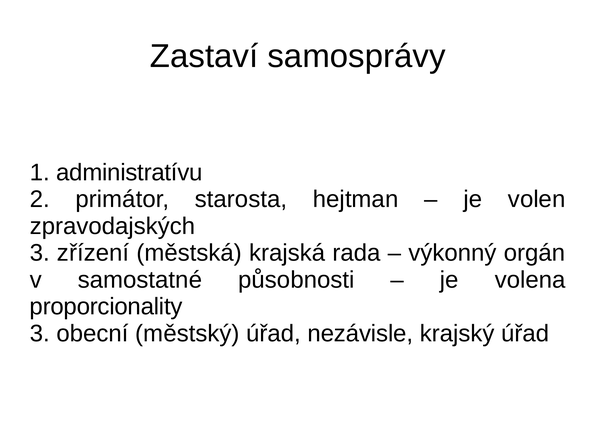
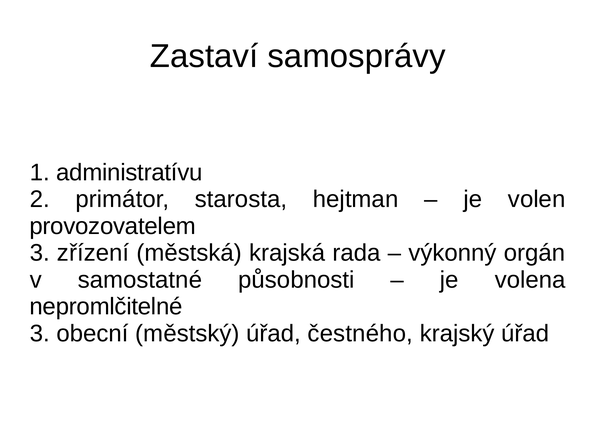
zpravodajských: zpravodajských -> provozovatelem
proporcionality: proporcionality -> nepromlčitelné
nezávisle: nezávisle -> čestného
